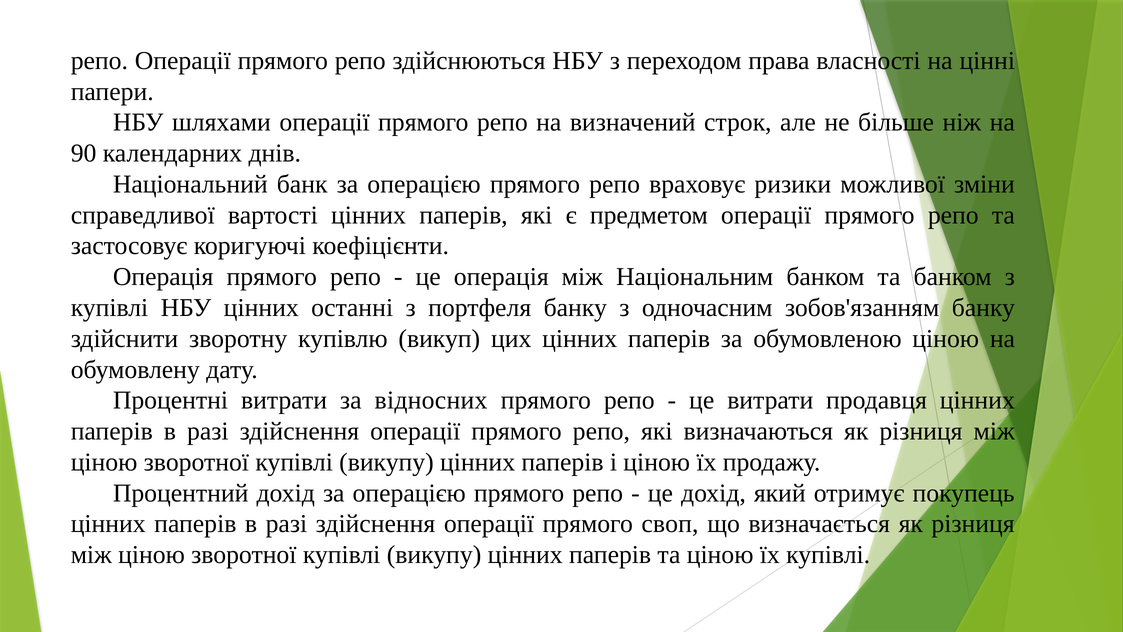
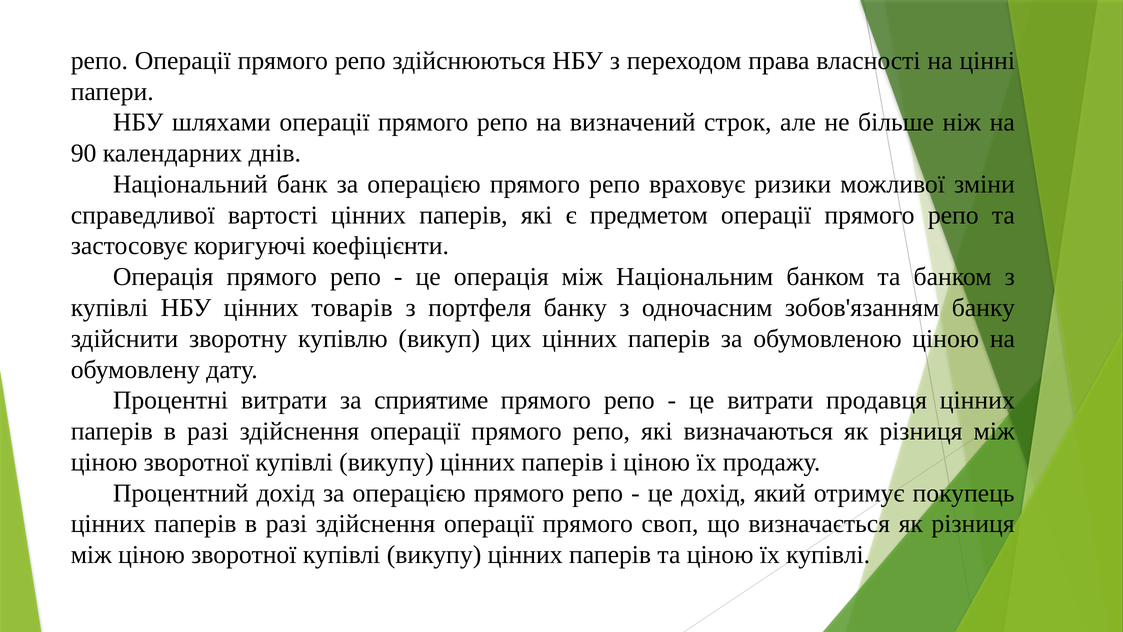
останні: останні -> товарів
відносних: відносних -> сприятиме
